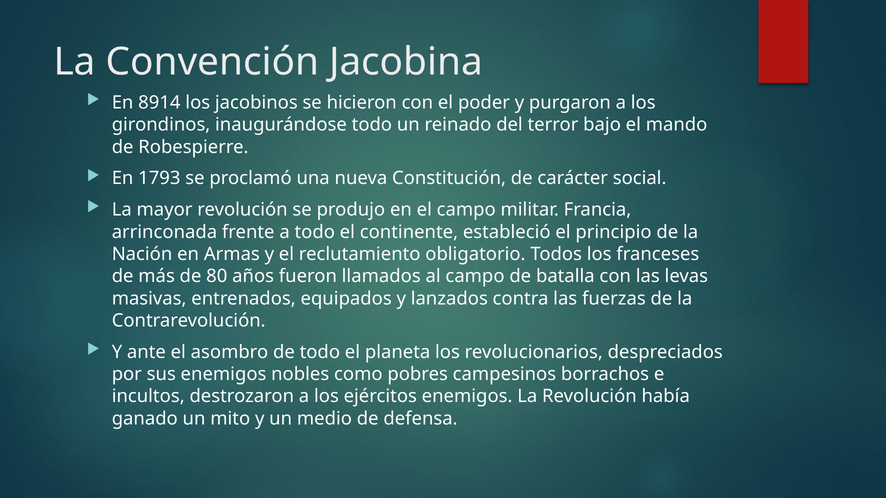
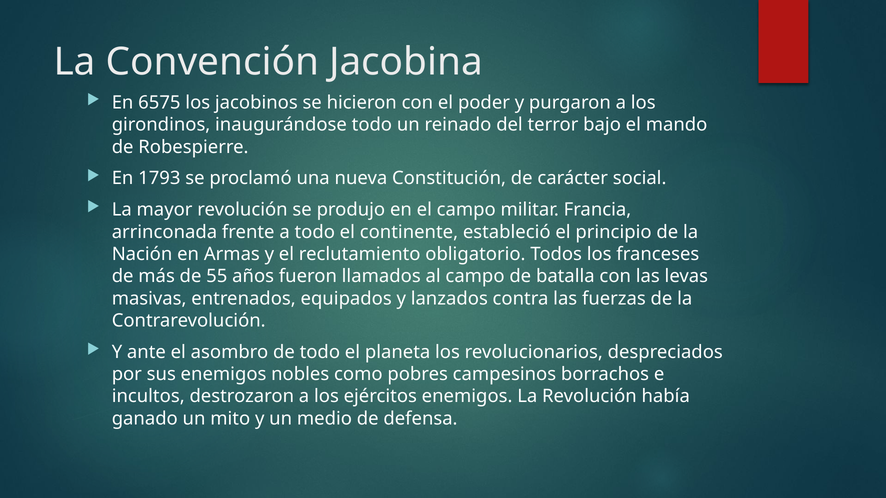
8914: 8914 -> 6575
80: 80 -> 55
